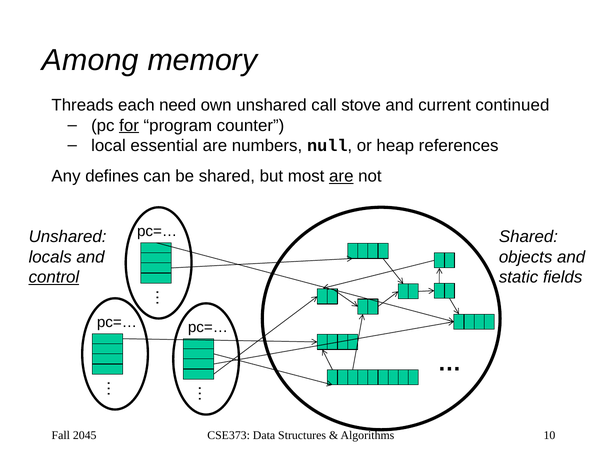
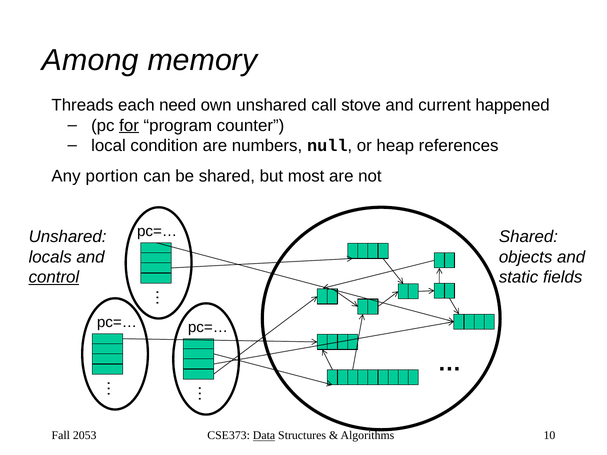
continued: continued -> happened
essential: essential -> condition
defines: defines -> portion
are at (341, 176) underline: present -> none
2045: 2045 -> 2053
Data underline: none -> present
